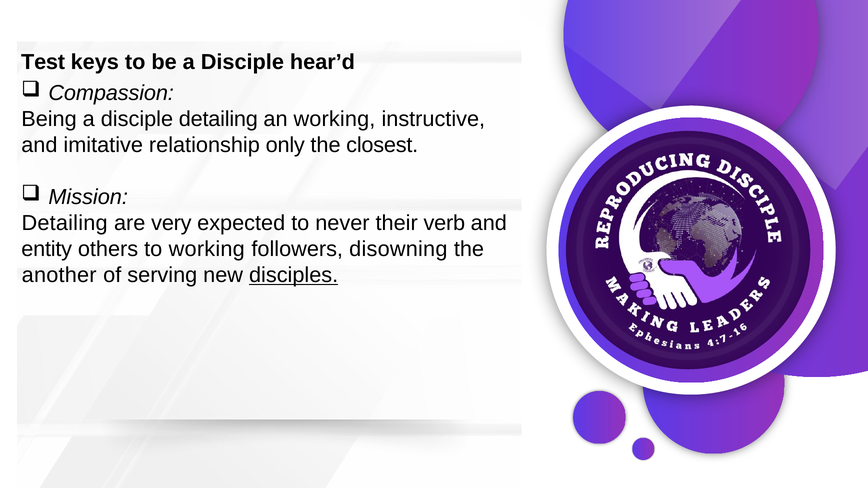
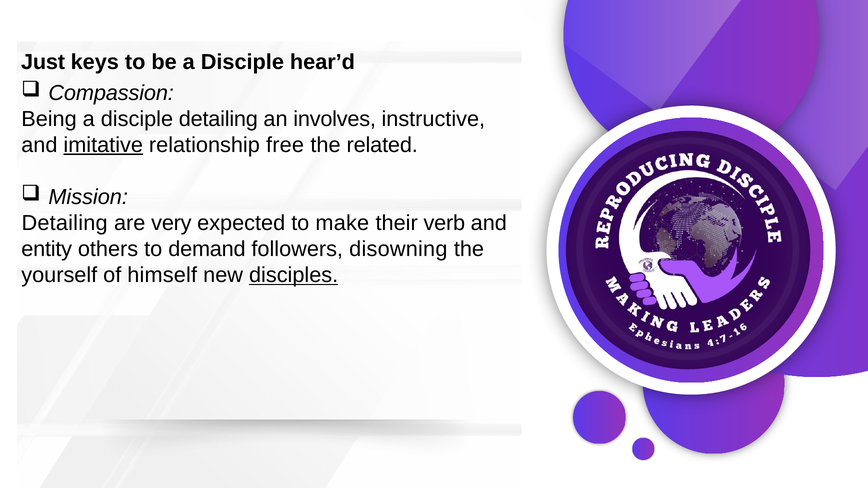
Test: Test -> Just
an working: working -> involves
imitative underline: none -> present
only: only -> free
closest: closest -> related
never: never -> make
to working: working -> demand
another: another -> yourself
serving: serving -> himself
